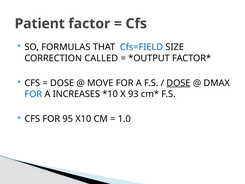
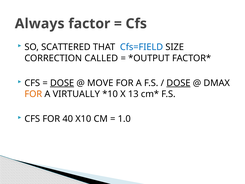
Patient: Patient -> Always
FORMULAS: FORMULAS -> SCATTERED
DOSE at (62, 83) underline: none -> present
FOR at (33, 94) colour: blue -> orange
INCREASES: INCREASES -> VIRTUALLY
93: 93 -> 13
95: 95 -> 40
